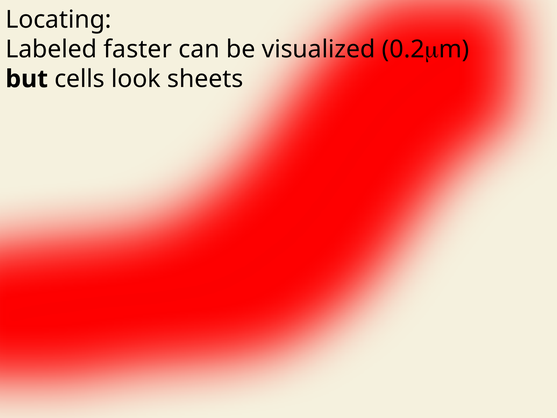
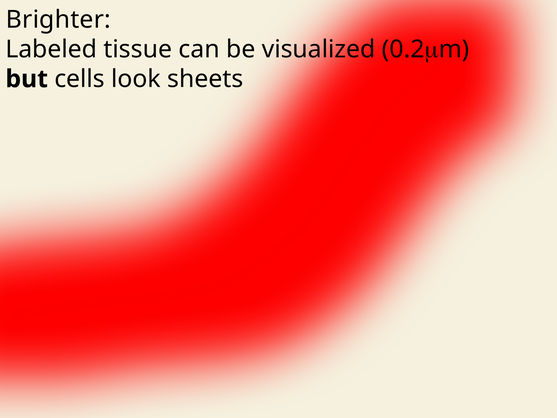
Locating: Locating -> Brighter
faster: faster -> tissue
